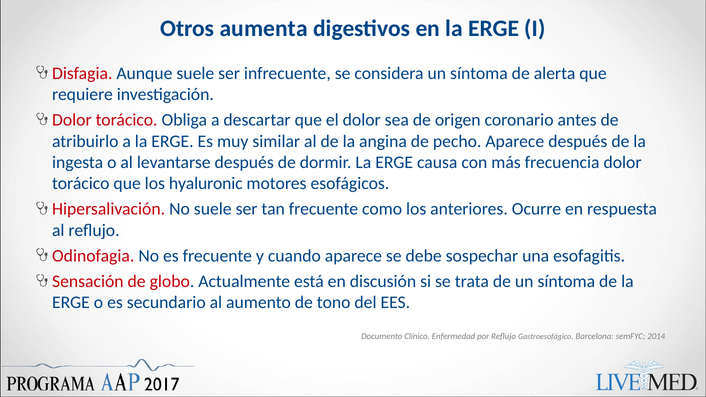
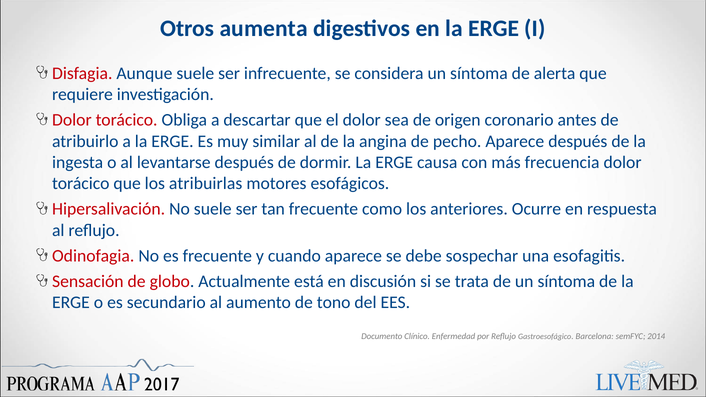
hyaluronic: hyaluronic -> atribuirlas
